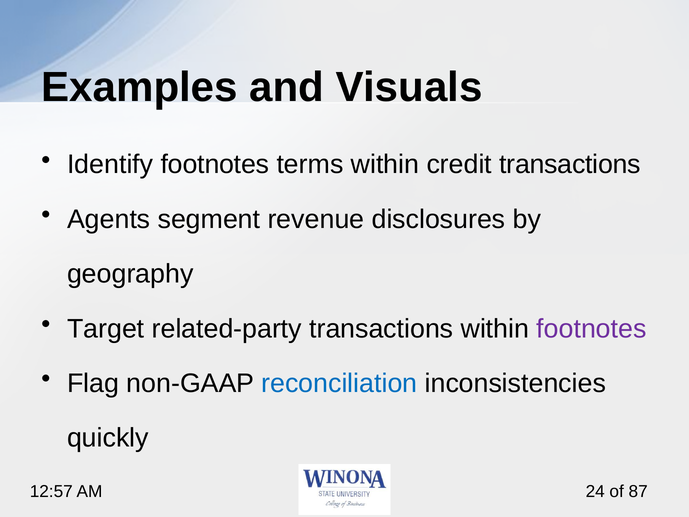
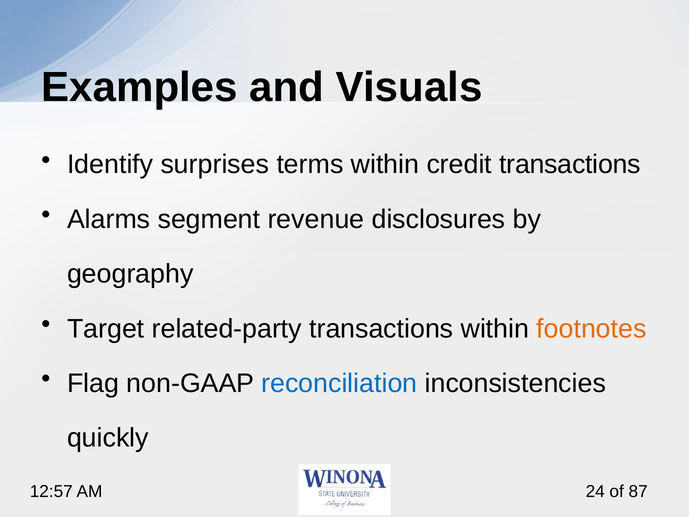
Identify footnotes: footnotes -> surprises
Agents: Agents -> Alarms
footnotes at (591, 328) colour: purple -> orange
